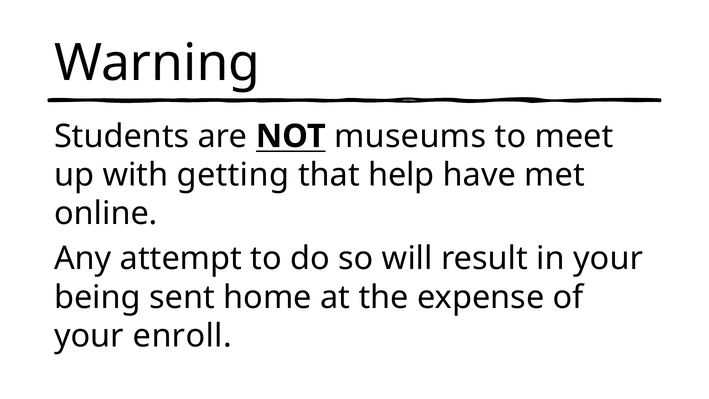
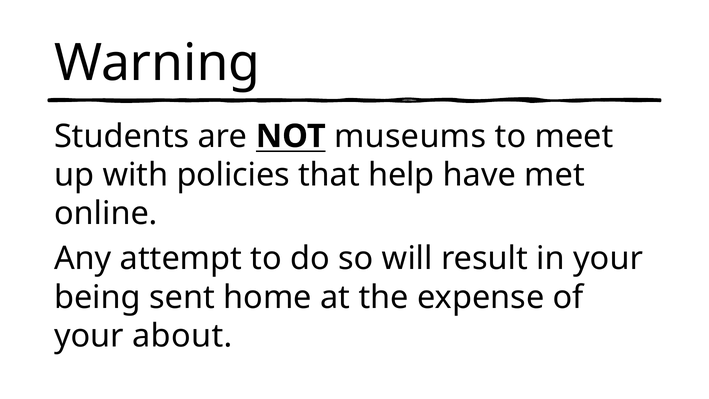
getting: getting -> policies
enroll: enroll -> about
